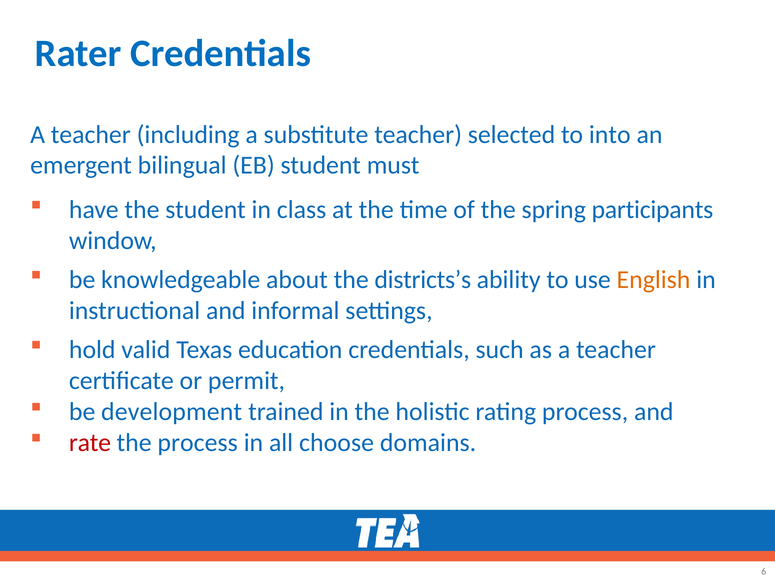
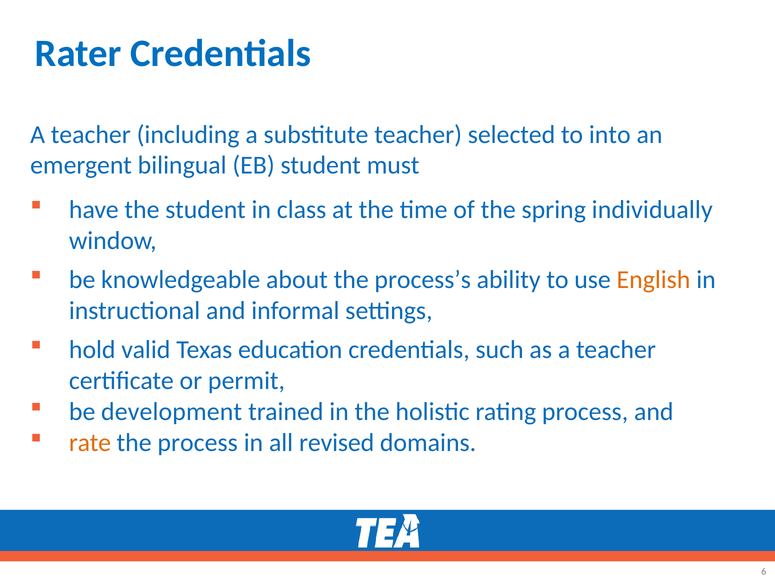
participants: participants -> individually
districts’s: districts’s -> process’s
rate colour: red -> orange
choose: choose -> revised
